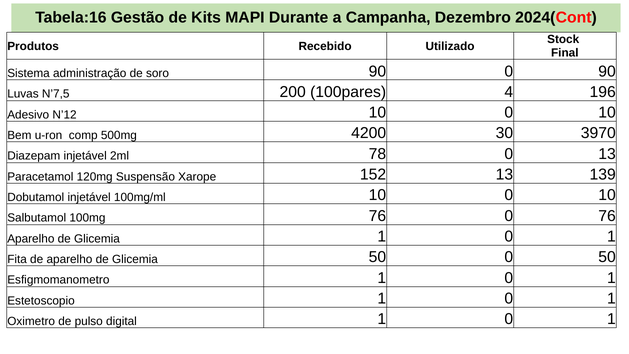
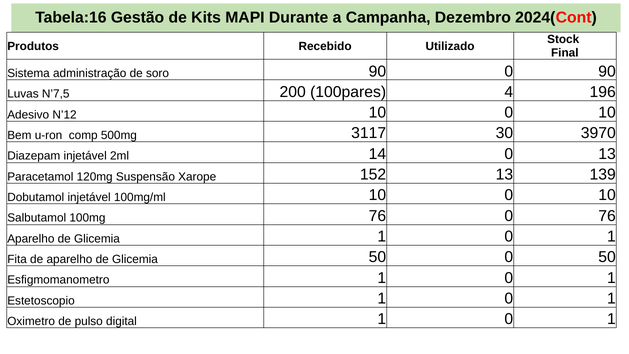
4200: 4200 -> 3117
78: 78 -> 14
